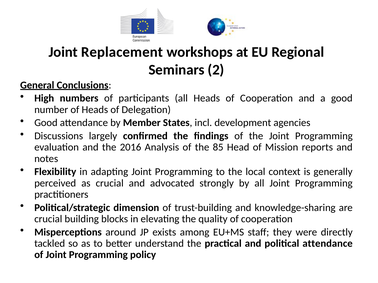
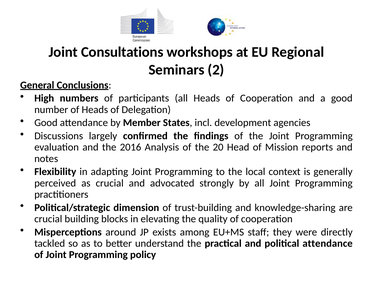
Replacement: Replacement -> Consultations
85: 85 -> 20
